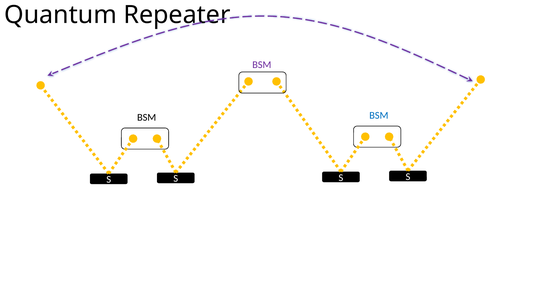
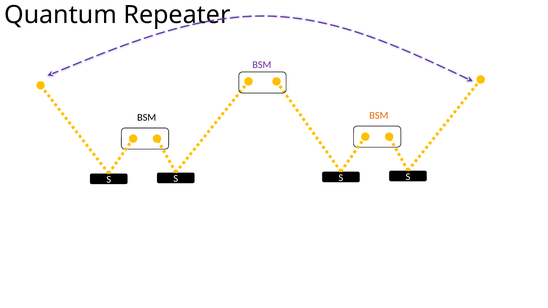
BSM at (379, 116) colour: blue -> orange
